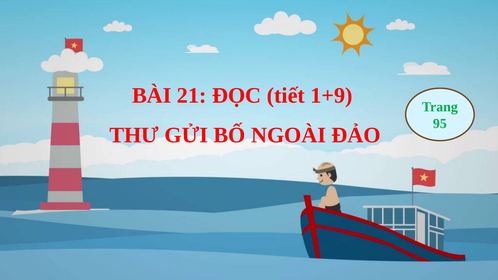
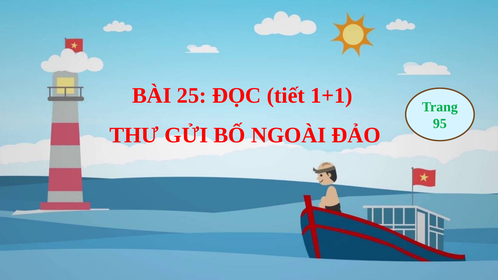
21: 21 -> 25
1+9: 1+9 -> 1+1
